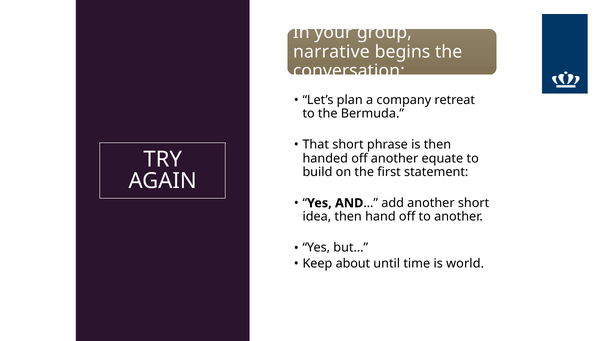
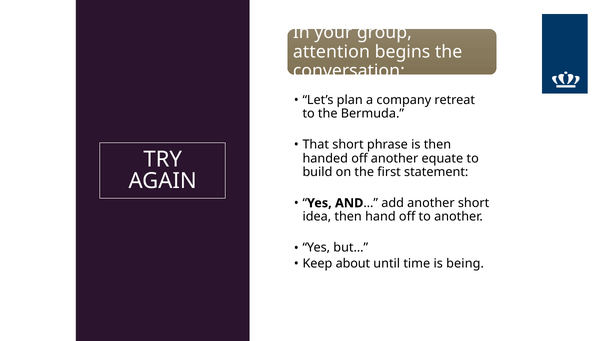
narrative: narrative -> attention
world: world -> being
